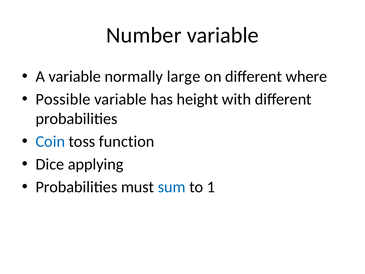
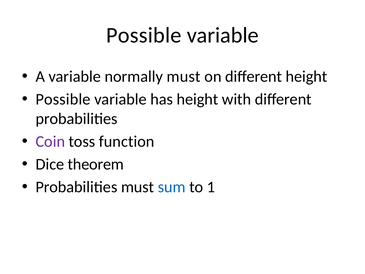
Number at (144, 35): Number -> Possible
normally large: large -> must
different where: where -> height
Coin colour: blue -> purple
applying: applying -> theorem
